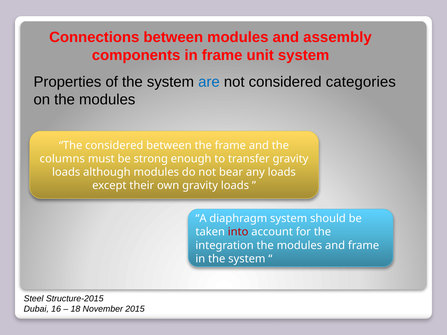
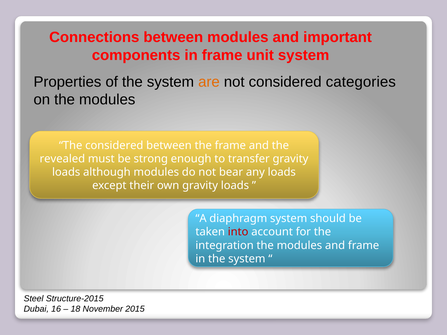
assembly: assembly -> important
are colour: blue -> orange
columns: columns -> revealed
